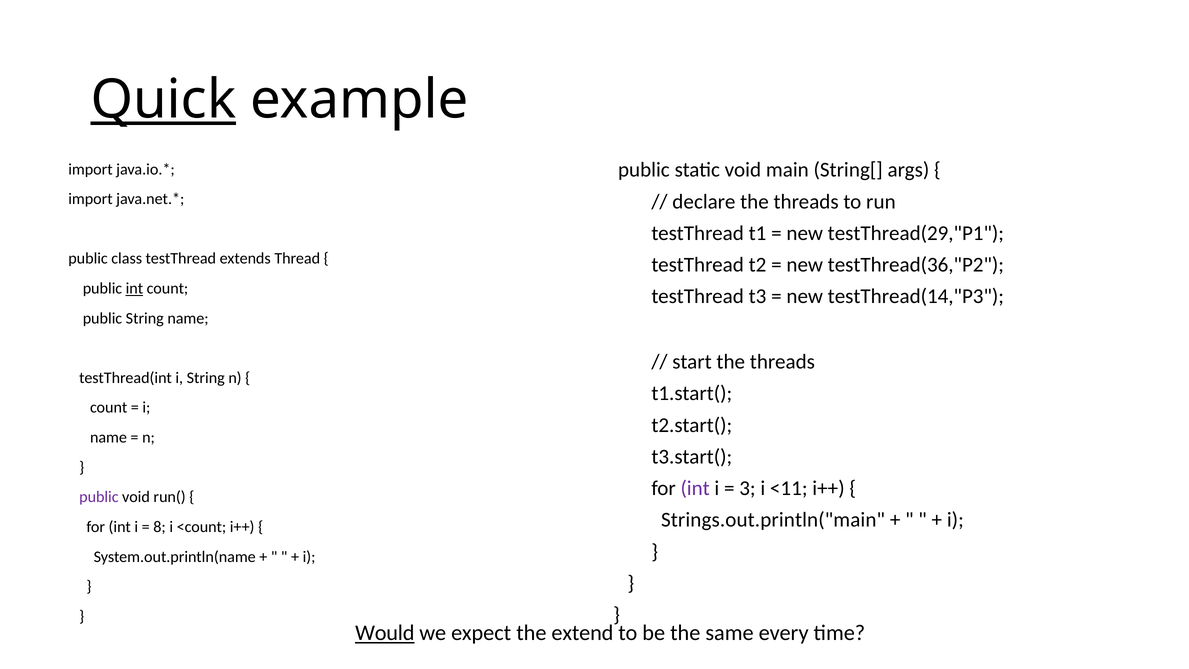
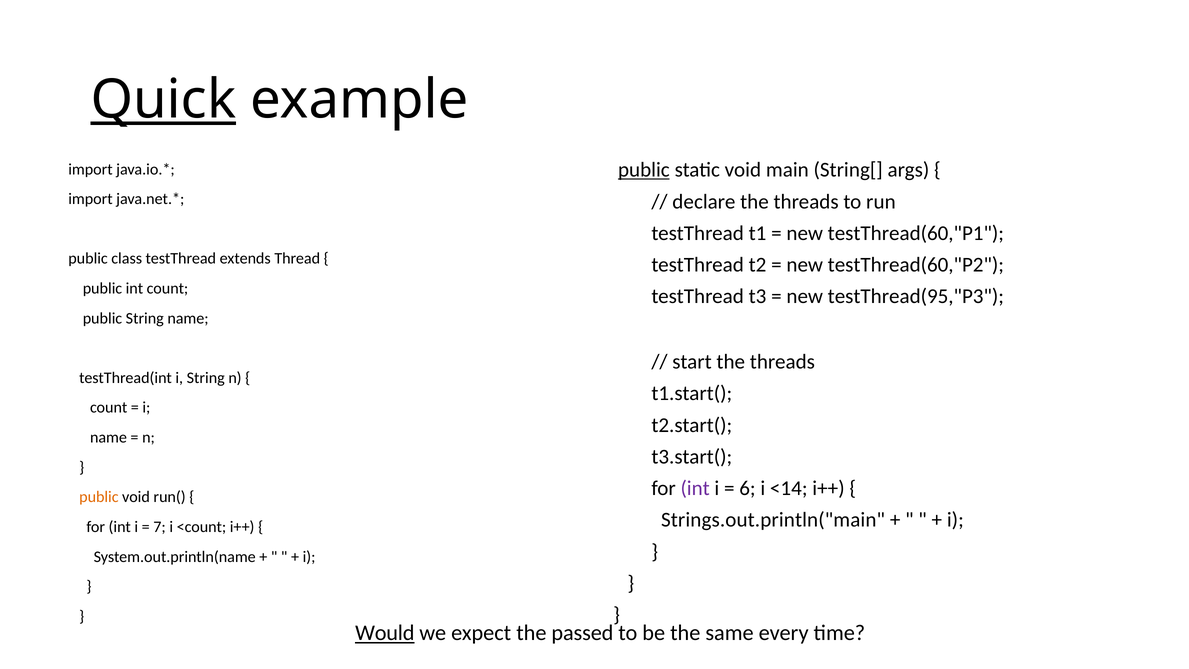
public at (644, 170) underline: none -> present
testThread(29,"P1: testThread(29,"P1 -> testThread(60,"P1
testThread(36,"P2: testThread(36,"P2 -> testThread(60,"P2
int at (134, 288) underline: present -> none
testThread(14,"P3: testThread(14,"P3 -> testThread(95,"P3
3: 3 -> 6
<11: <11 -> <14
public at (99, 497) colour: purple -> orange
8: 8 -> 7
extend: extend -> passed
